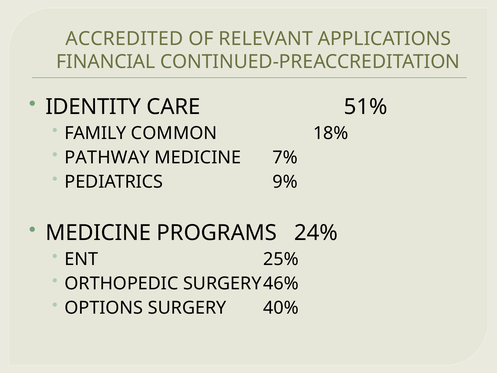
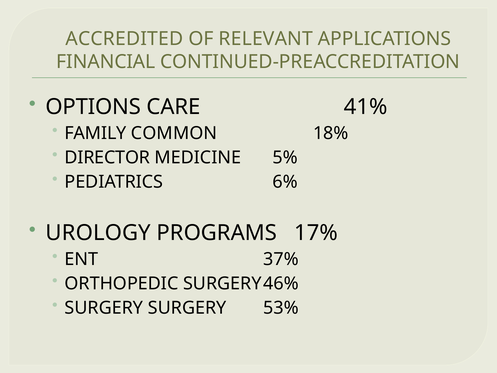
IDENTITY: IDENTITY -> OPTIONS
51%: 51% -> 41%
PATHWAY: PATHWAY -> DIRECTOR
7%: 7% -> 5%
9%: 9% -> 6%
MEDICINE at (98, 233): MEDICINE -> UROLOGY
24%: 24% -> 17%
25%: 25% -> 37%
OPTIONS at (104, 308): OPTIONS -> SURGERY
40%: 40% -> 53%
